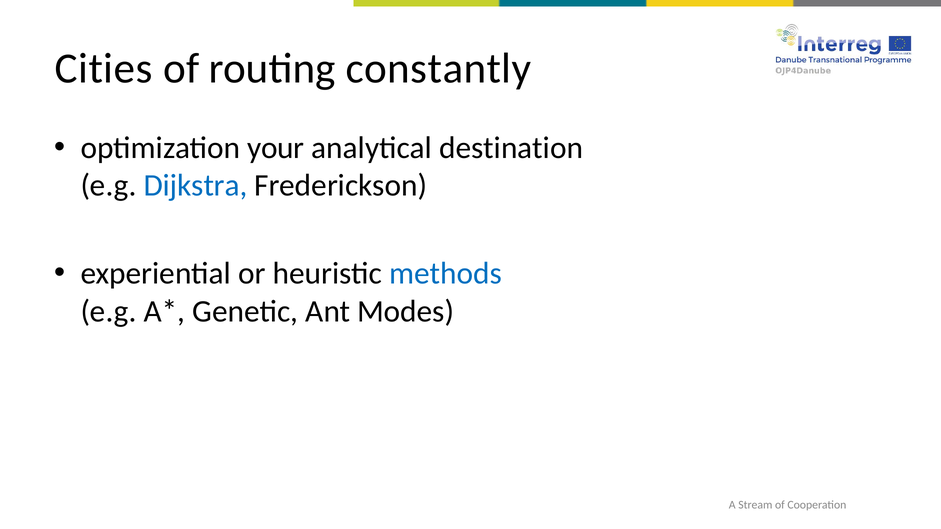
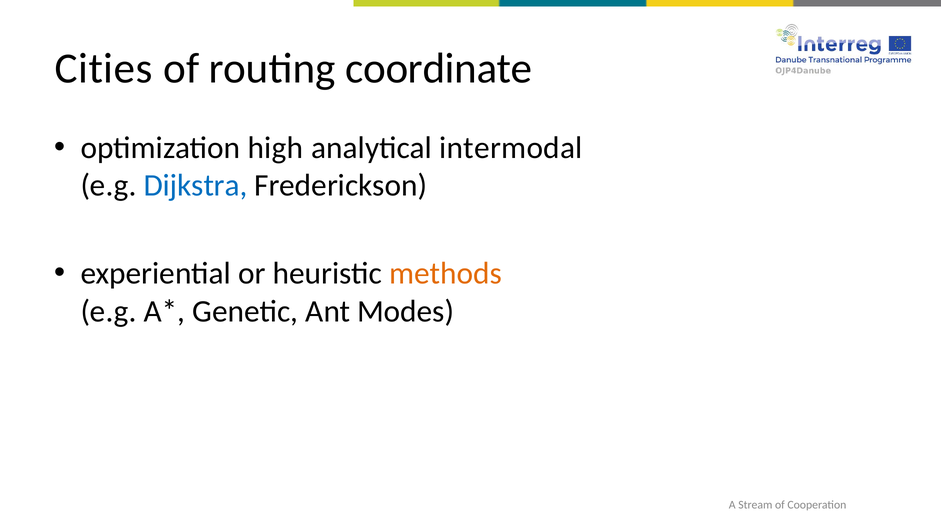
constantly: constantly -> coordinate
your: your -> high
destination: destination -> intermodal
methods colour: blue -> orange
